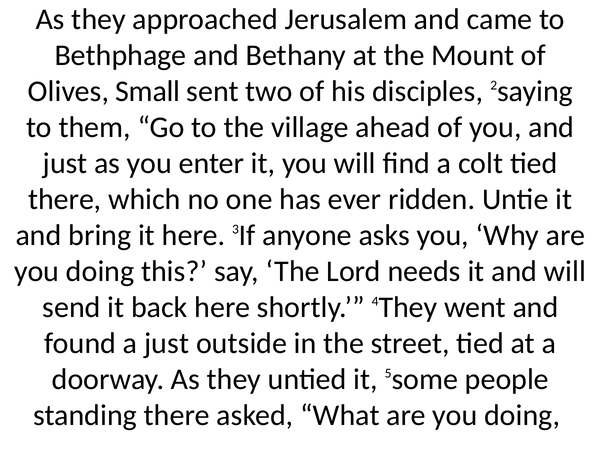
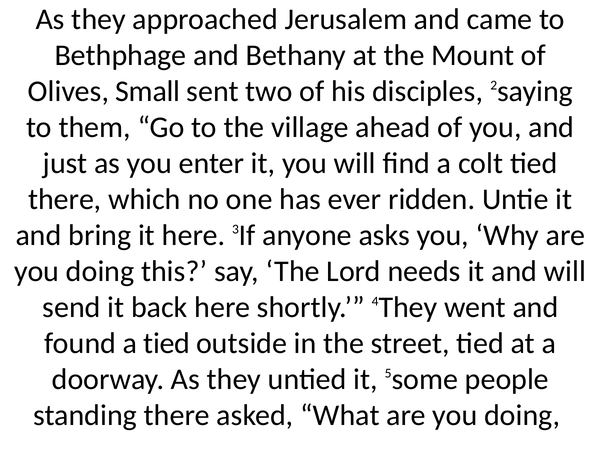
a just: just -> tied
